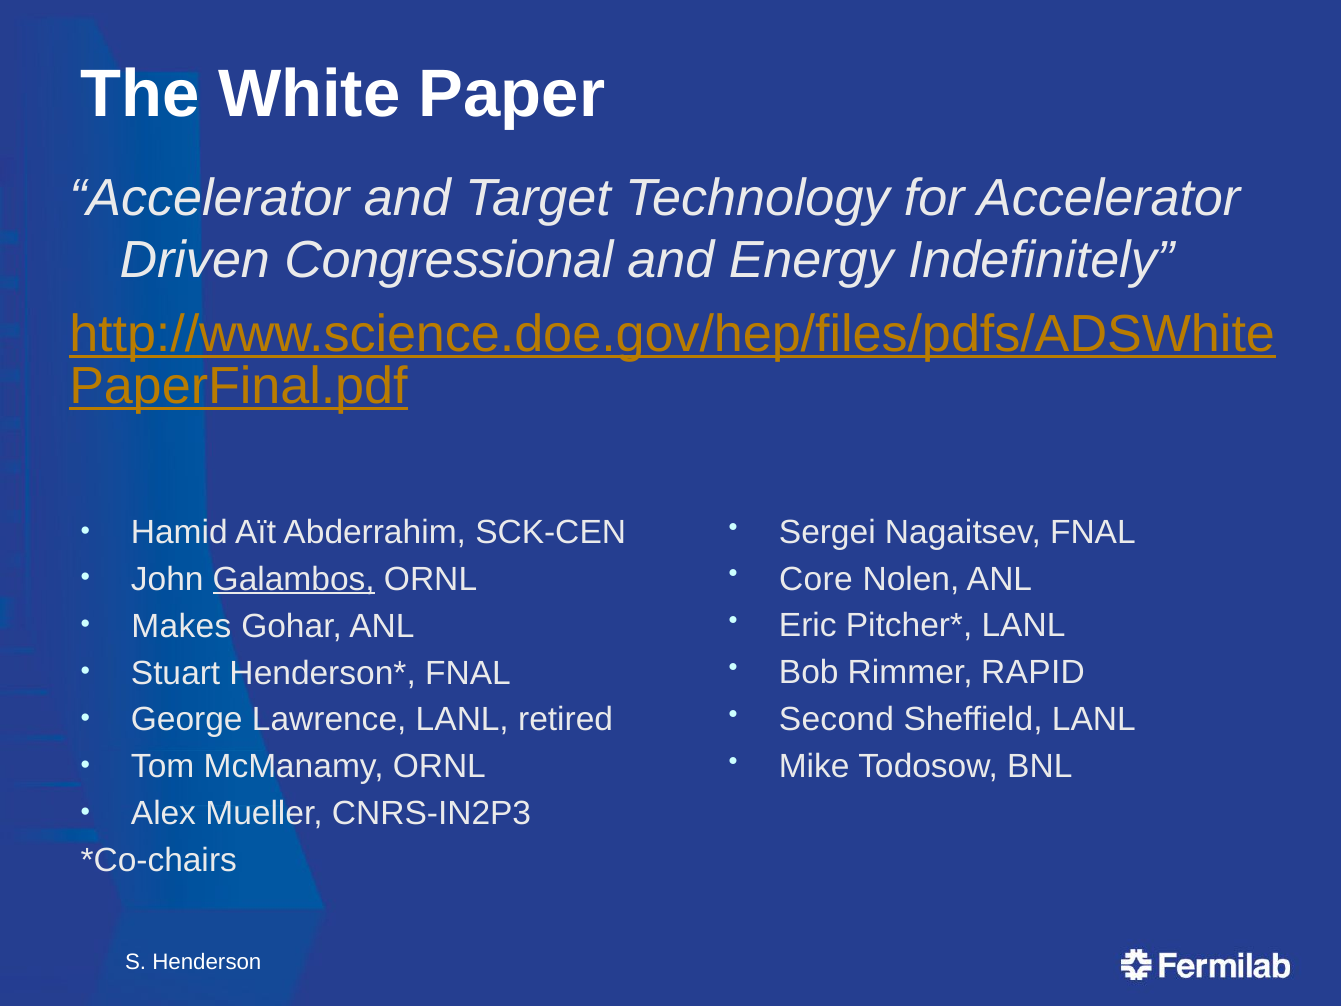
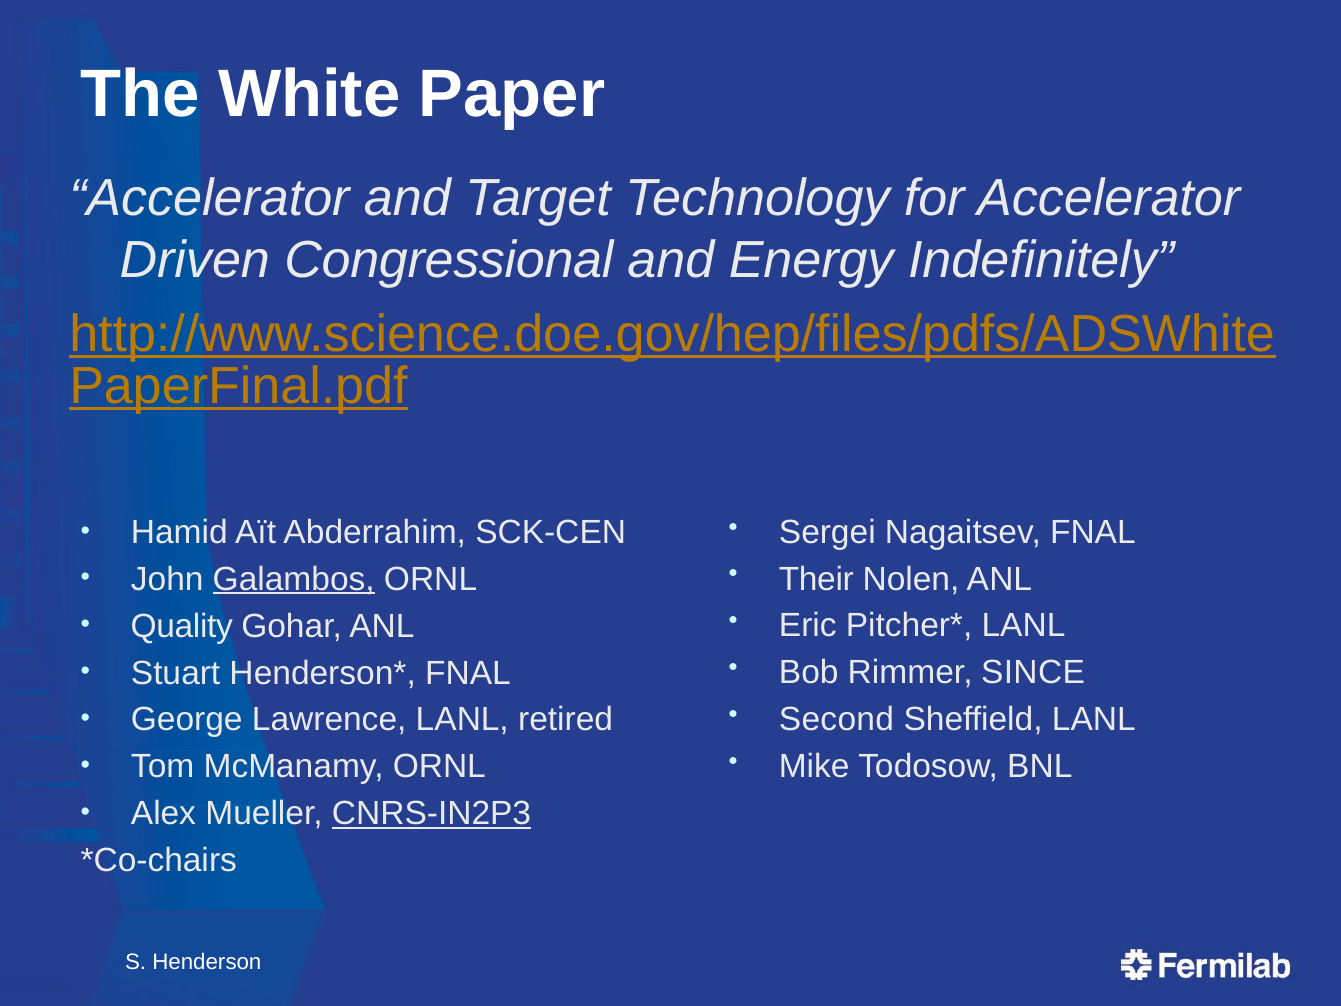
Core: Core -> Their
Makes: Makes -> Quality
RAPID: RAPID -> SINCE
CNRS-IN2P3 underline: none -> present
